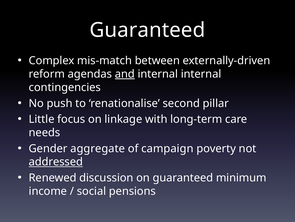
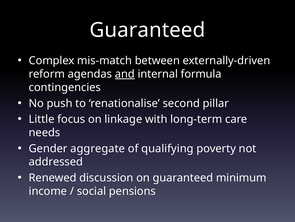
internal internal: internal -> formula
campaign: campaign -> qualifying
addressed underline: present -> none
